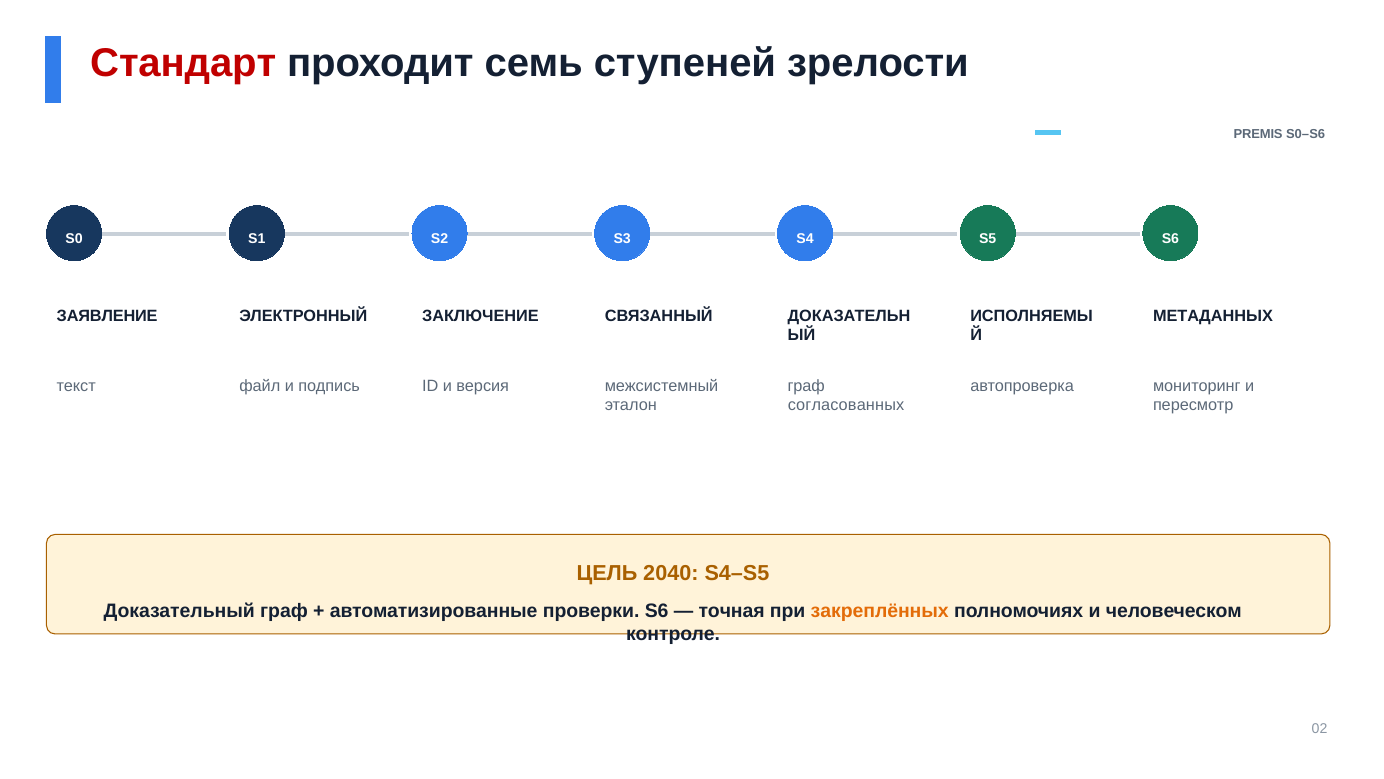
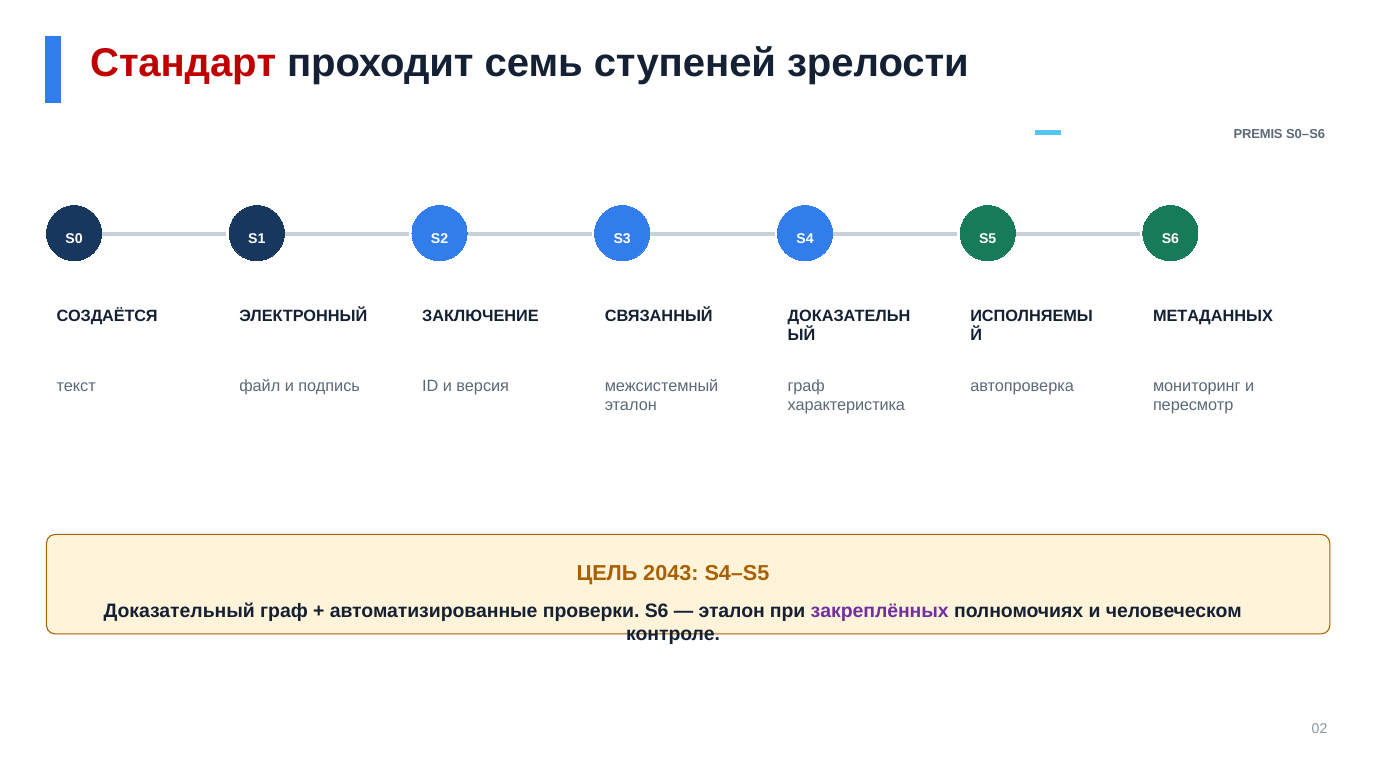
ЗАЯВЛЕНИЕ: ЗАЯВЛЕНИЕ -> СОЗДАЁТСЯ
согласованных: согласованных -> характеристика
2040: 2040 -> 2043
точная at (732, 611): точная -> эталон
закреплённых colour: orange -> purple
